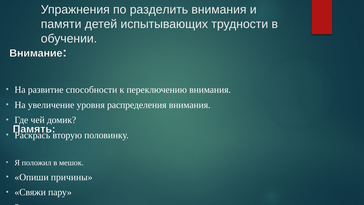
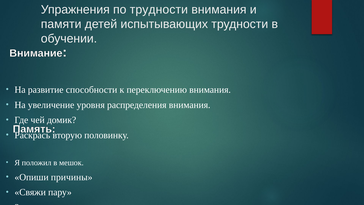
по разделить: разделить -> трудности
